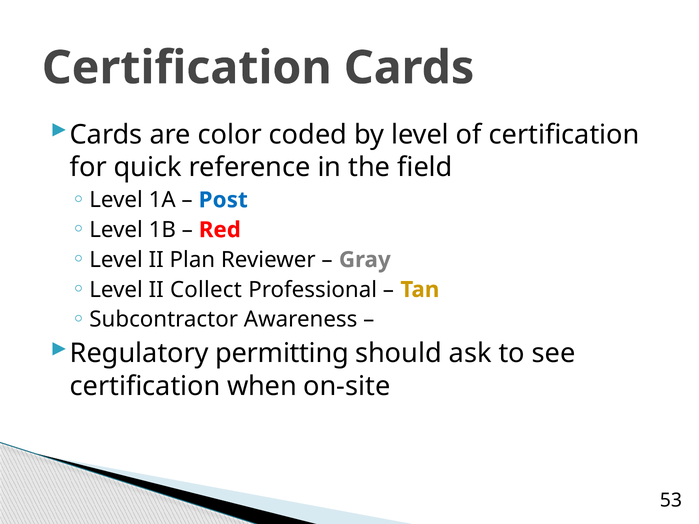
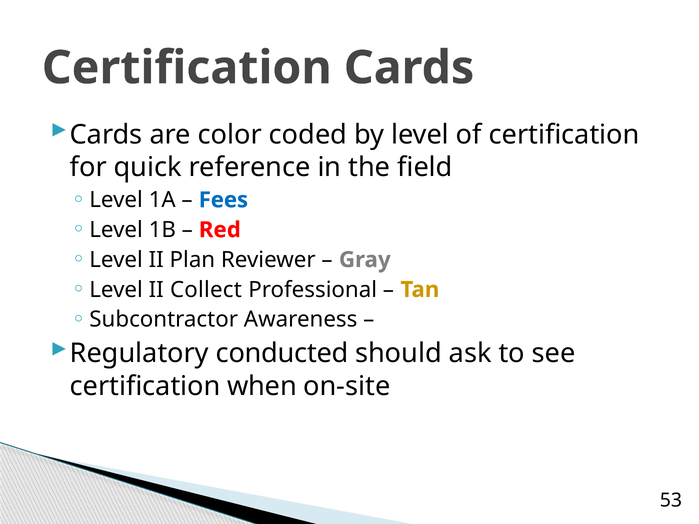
Post: Post -> Fees
permitting: permitting -> conducted
